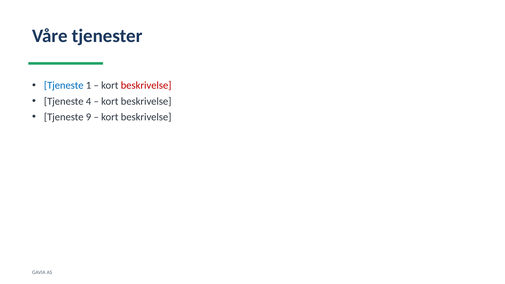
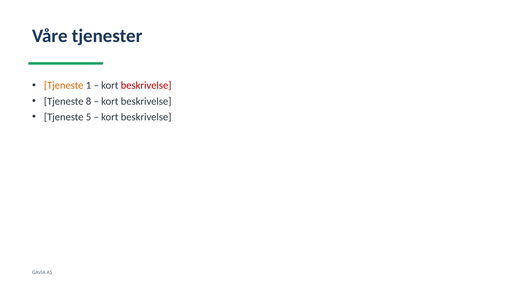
Tjeneste at (64, 86) colour: blue -> orange
4: 4 -> 8
9: 9 -> 5
